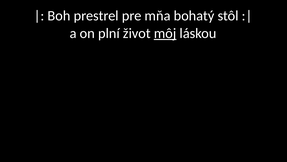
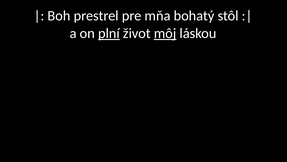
plní underline: none -> present
